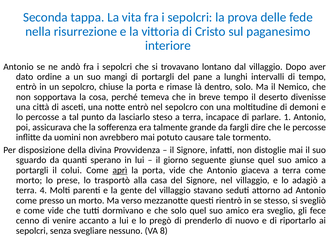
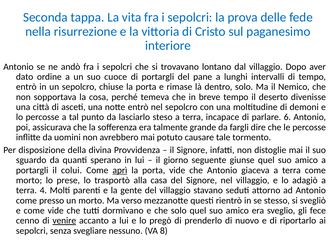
mangi: mangi -> cuoce
1: 1 -> 6
venire underline: none -> present
